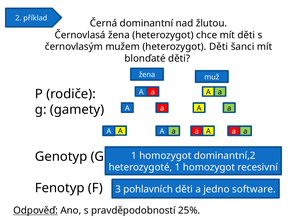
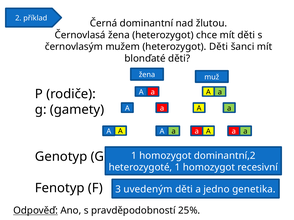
pohlavních: pohlavních -> uvedeným
software: software -> genetika
